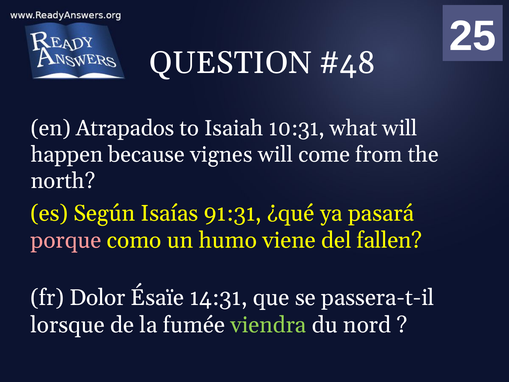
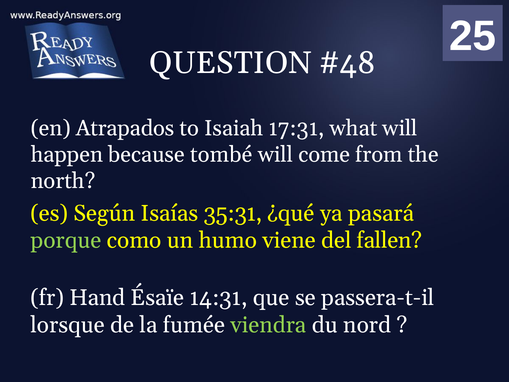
10:31: 10:31 -> 17:31
vignes: vignes -> tombé
91:31: 91:31 -> 35:31
porque colour: pink -> light green
Dolor: Dolor -> Hand
